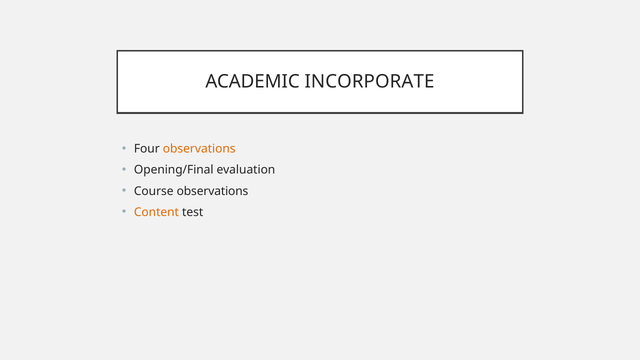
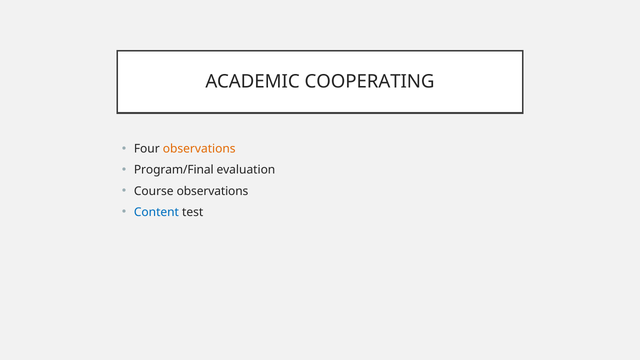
INCORPORATE: INCORPORATE -> COOPERATING
Opening/Final: Opening/Final -> Program/Final
Content colour: orange -> blue
